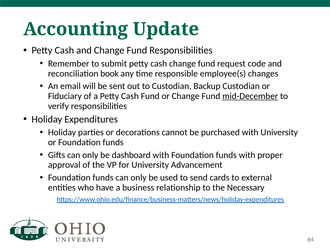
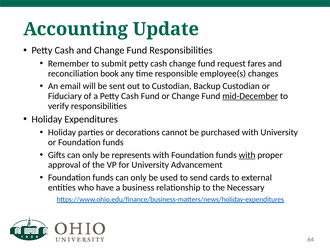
code: code -> fares
dashboard: dashboard -> represents
with at (247, 155) underline: none -> present
